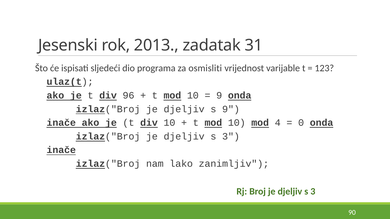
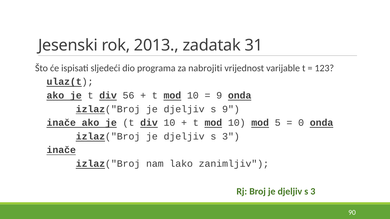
osmisliti: osmisliti -> nabrojiti
96: 96 -> 56
4: 4 -> 5
